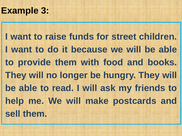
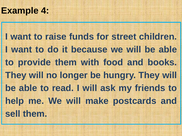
3: 3 -> 4
